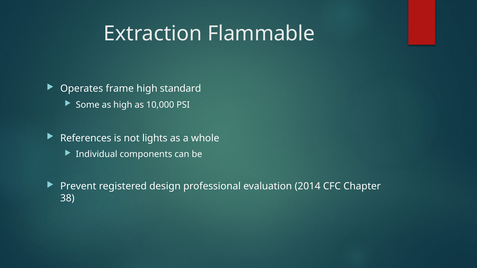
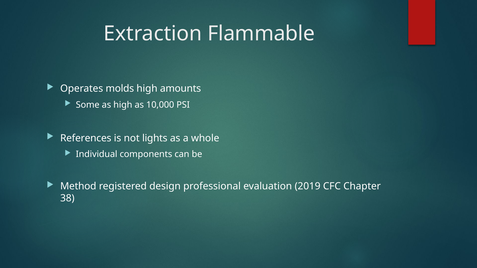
frame: frame -> molds
standard: standard -> amounts
Prevent: Prevent -> Method
2014: 2014 -> 2019
